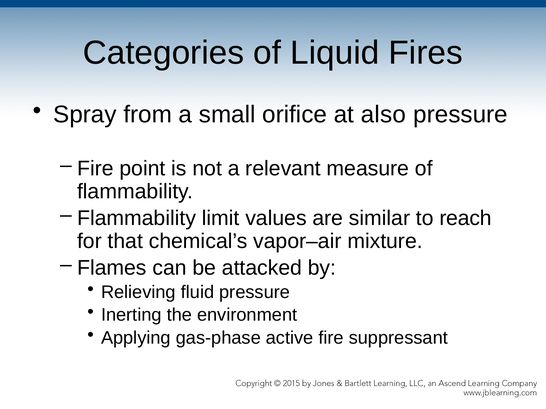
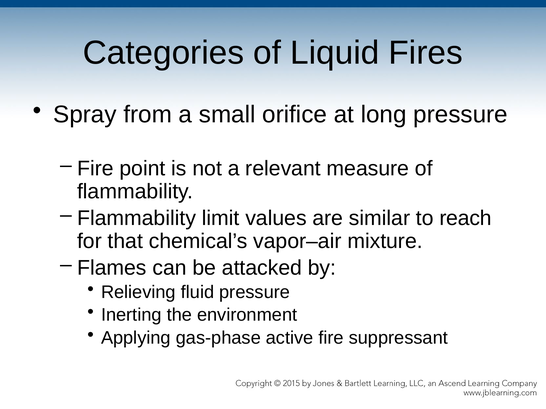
also: also -> long
